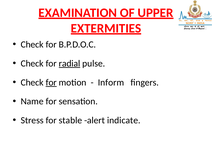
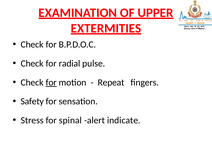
radial underline: present -> none
Inform: Inform -> Repeat
Name: Name -> Safety
stable: stable -> spinal
